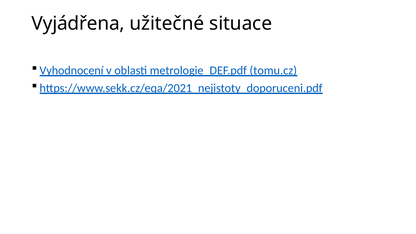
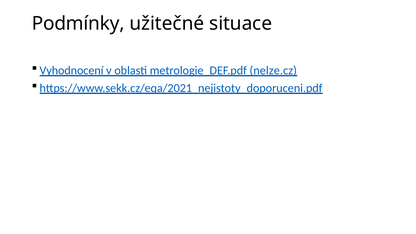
Vyjádřena: Vyjádřena -> Podmínky
tomu.cz: tomu.cz -> nelze.cz
